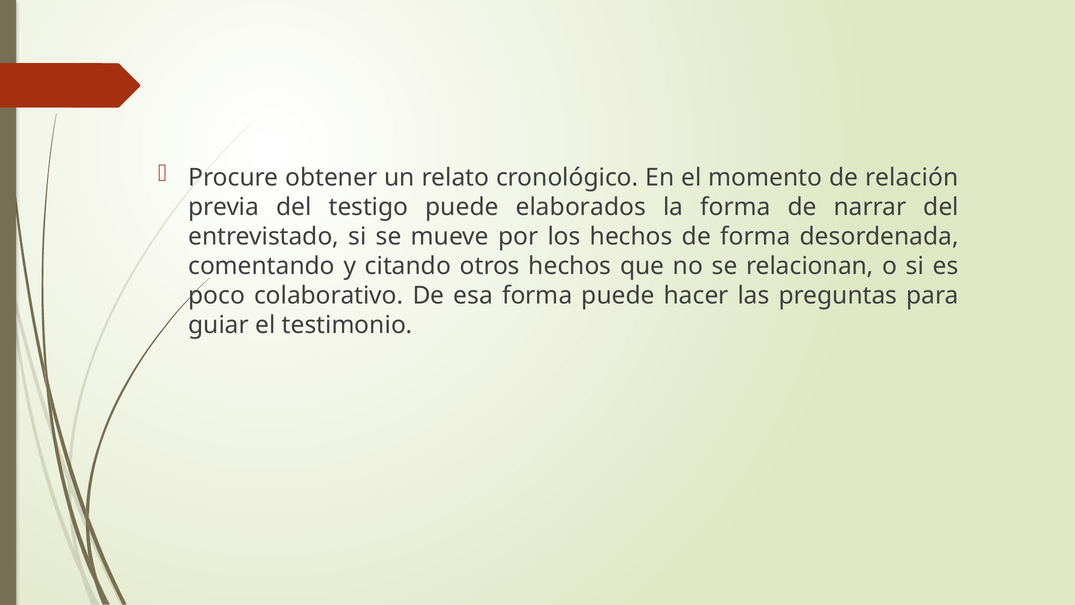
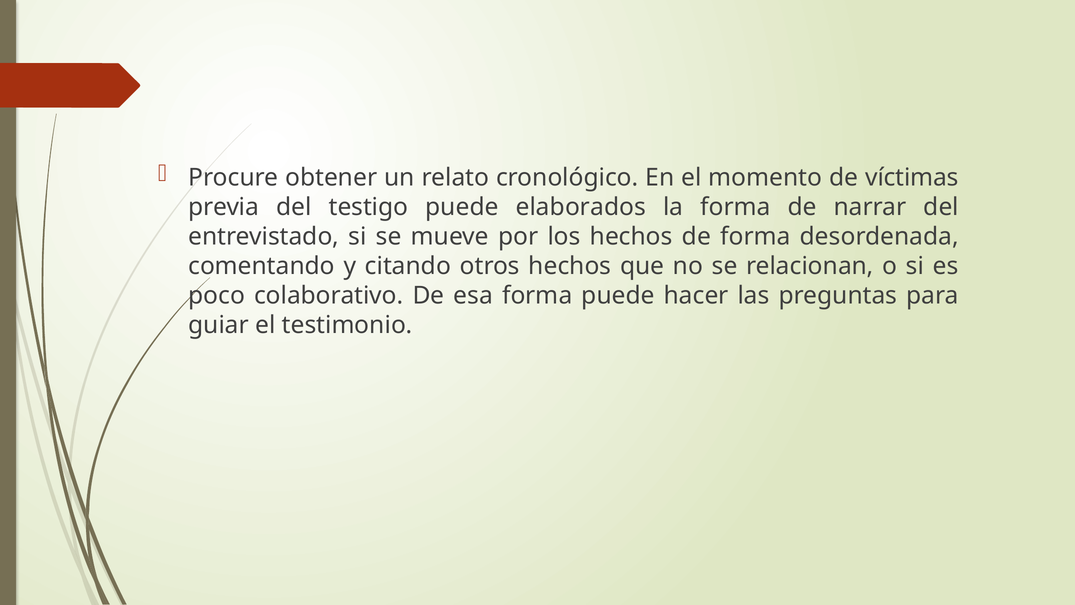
relación: relación -> víctimas
